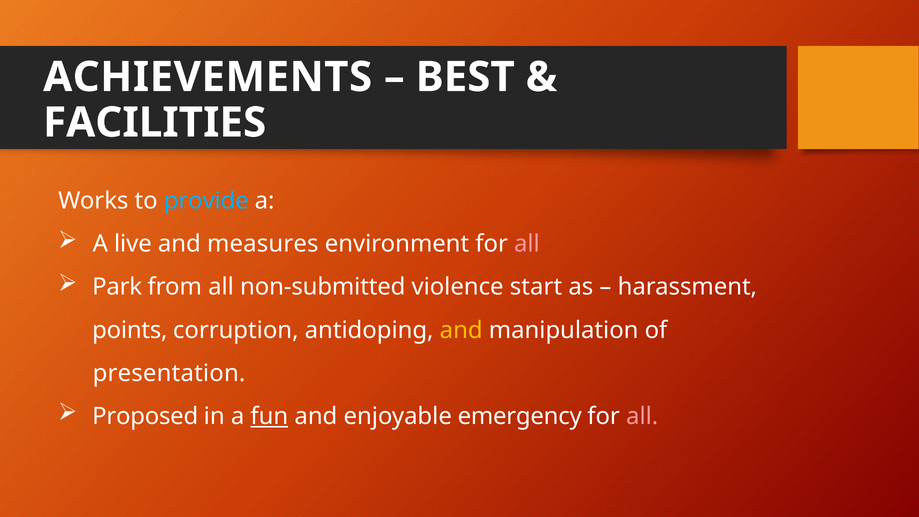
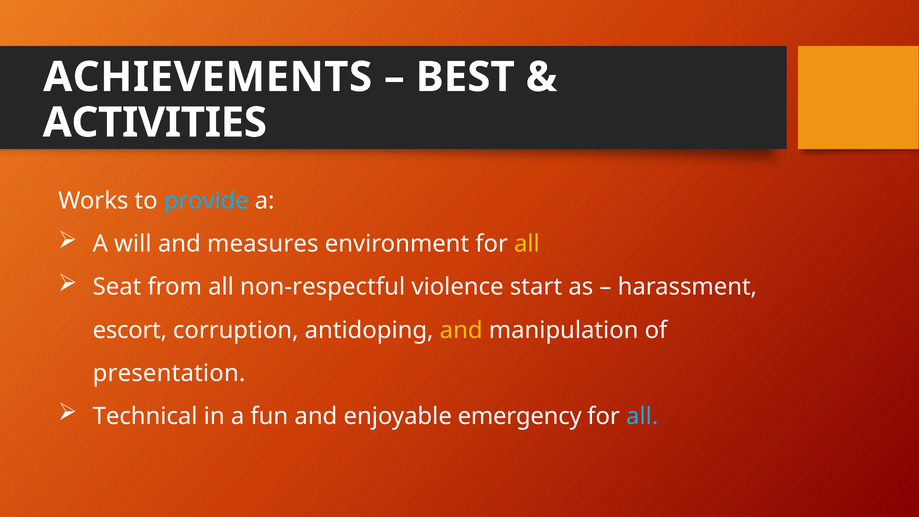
FACILITIES: FACILITIES -> ACTIVITIES
live: live -> will
all at (527, 244) colour: pink -> yellow
Park: Park -> Seat
non-submitted: non-submitted -> non-respectful
points: points -> escort
Proposed: Proposed -> Technical
fun underline: present -> none
all at (642, 416) colour: pink -> light blue
